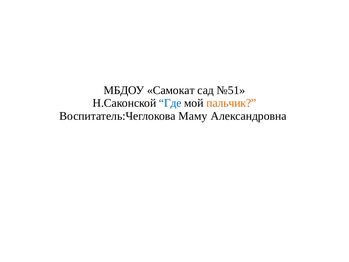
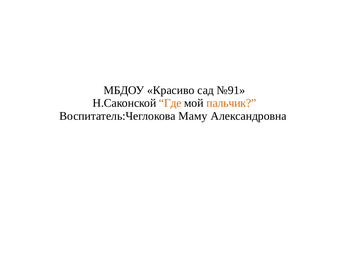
Самокат: Самокат -> Красиво
№51: №51 -> №91
Где colour: blue -> orange
